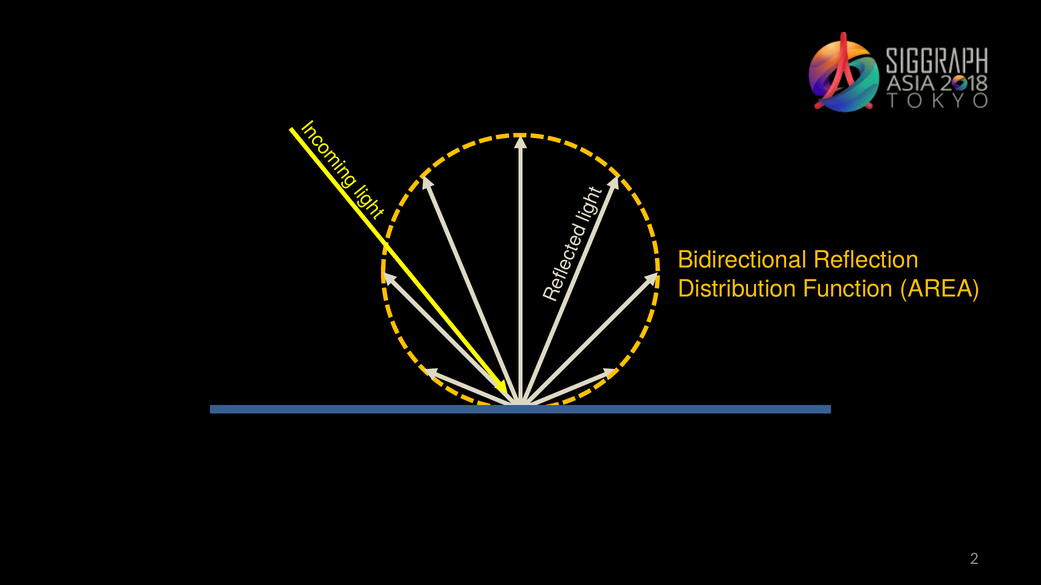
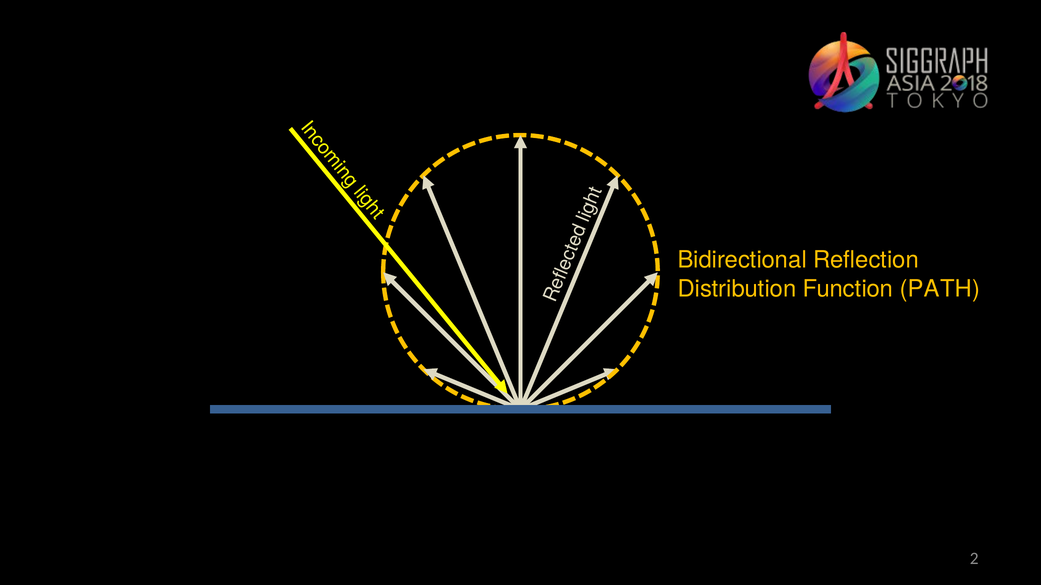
AREA: AREA -> PATH
